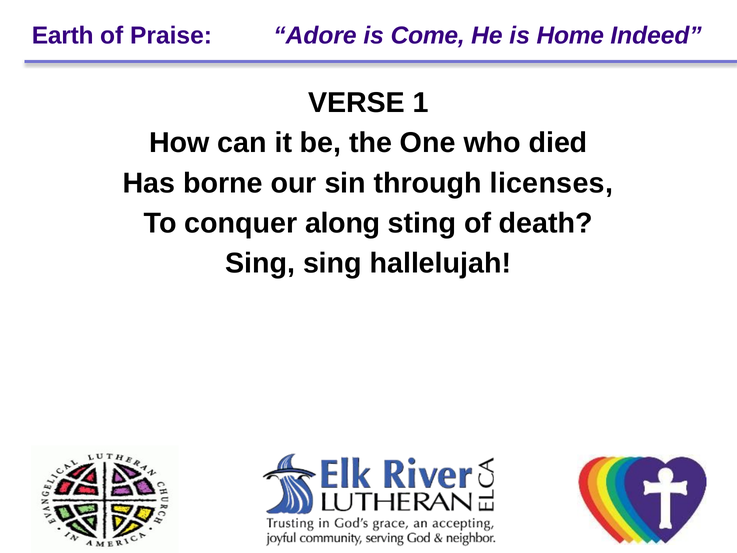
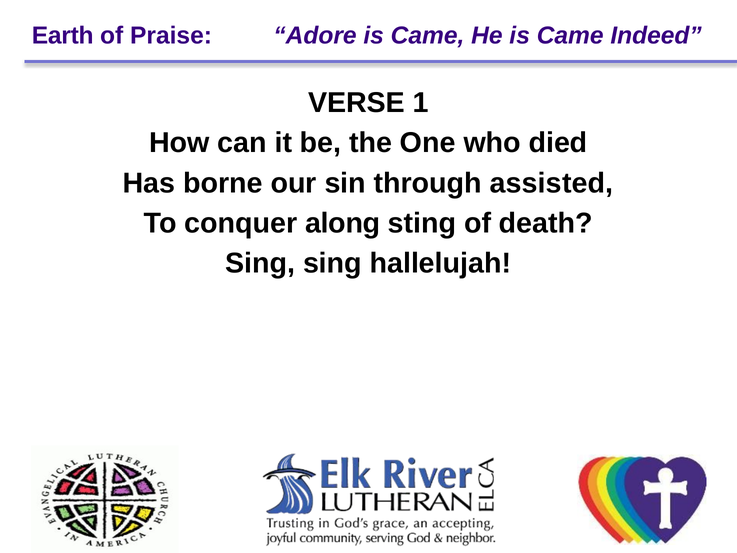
Come at (428, 35): Come -> Came
He is Home: Home -> Came
licenses: licenses -> assisted
